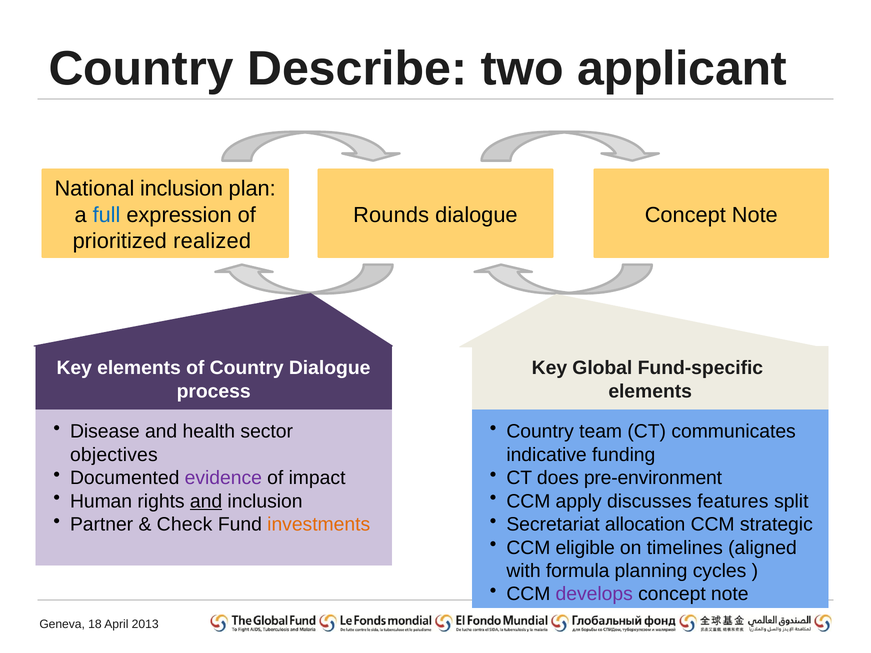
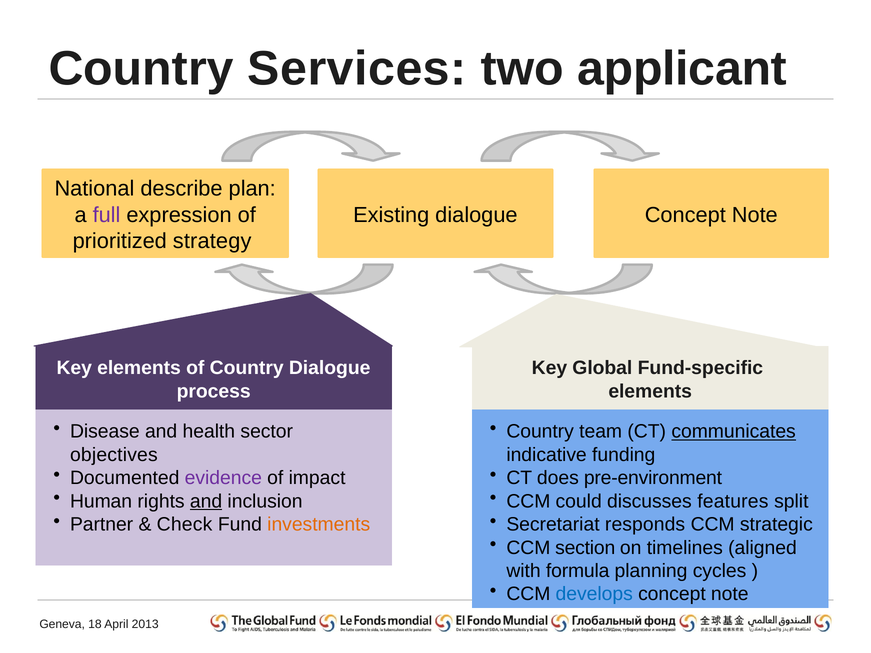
Describe: Describe -> Services
National inclusion: inclusion -> describe
full colour: blue -> purple
Rounds: Rounds -> Existing
realized: realized -> strategy
communicates underline: none -> present
apply: apply -> could
allocation: allocation -> responds
eligible: eligible -> section
develops colour: purple -> blue
